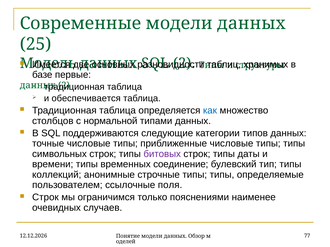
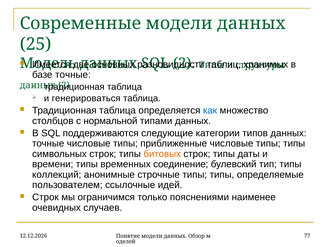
базе первые: первые -> точные
обеспечивается: обеспечивается -> генерироваться
битовых colour: purple -> orange
поля: поля -> идей
